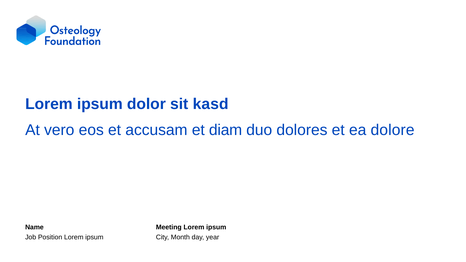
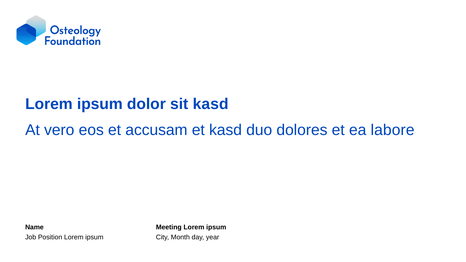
et diam: diam -> kasd
dolore: dolore -> labore
